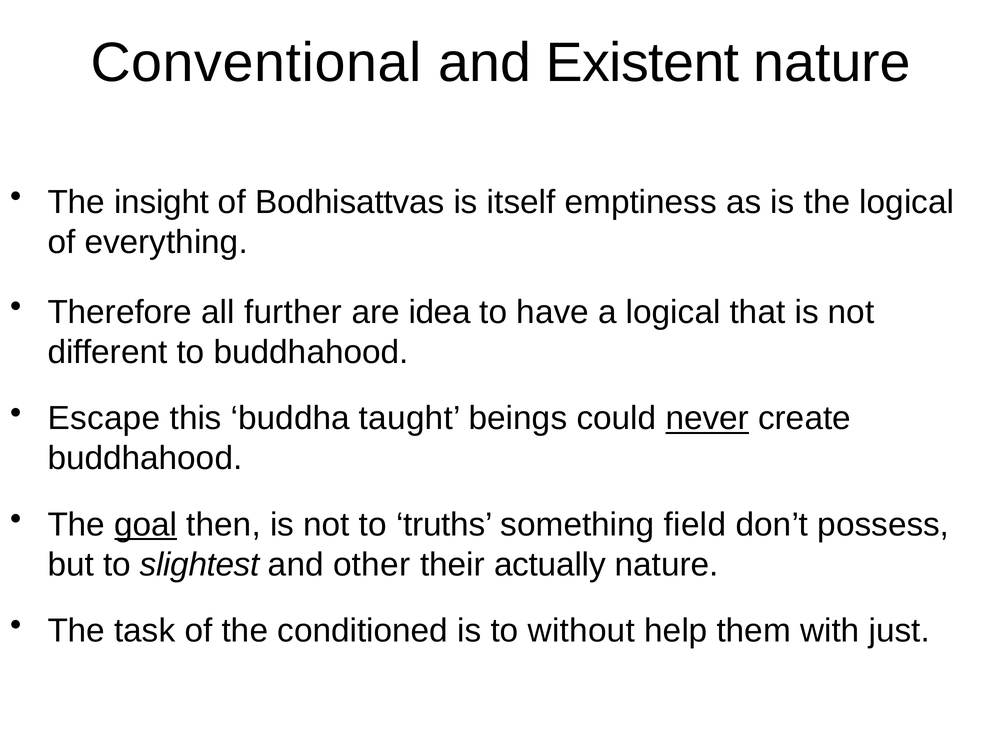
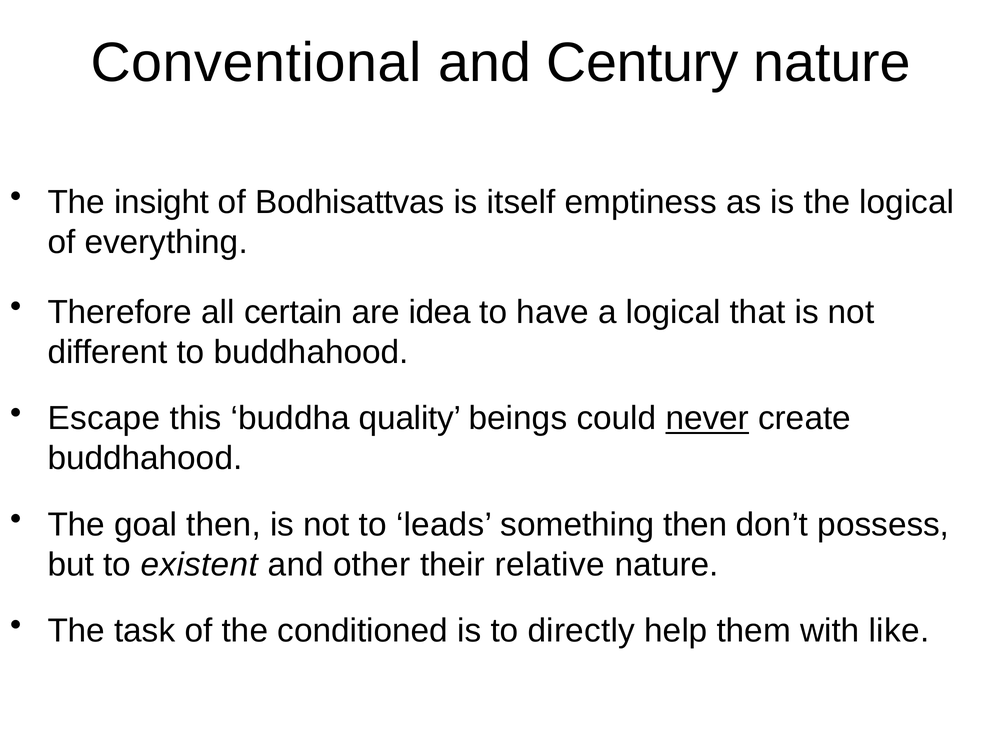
Existent: Existent -> Century
further: further -> certain
taught: taught -> quality
goal underline: present -> none
truths: truths -> leads
something field: field -> then
slightest: slightest -> existent
actually: actually -> relative
without: without -> directly
just: just -> like
